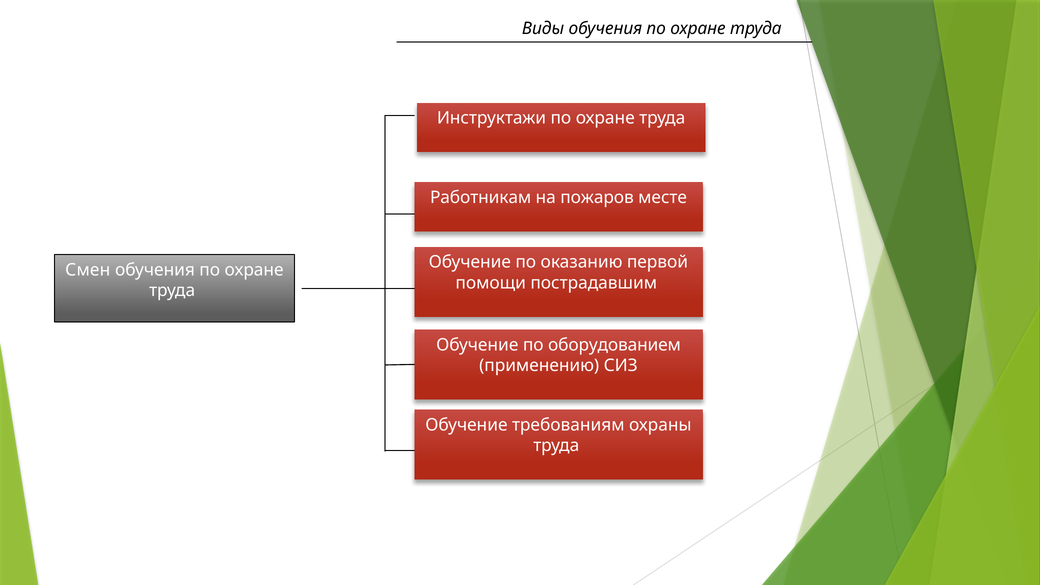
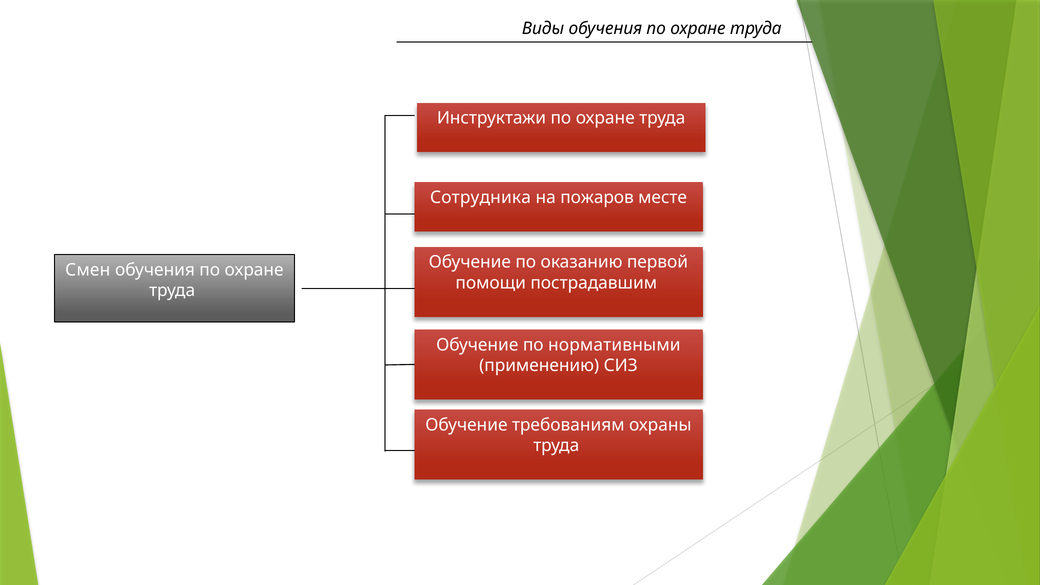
Работникам: Работникам -> Сотрудника
оборудованием: оборудованием -> нормативными
